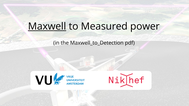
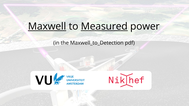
Measured underline: none -> present
